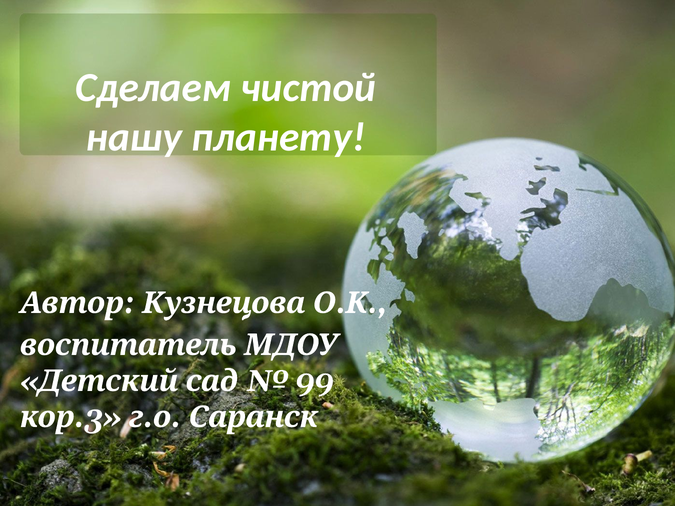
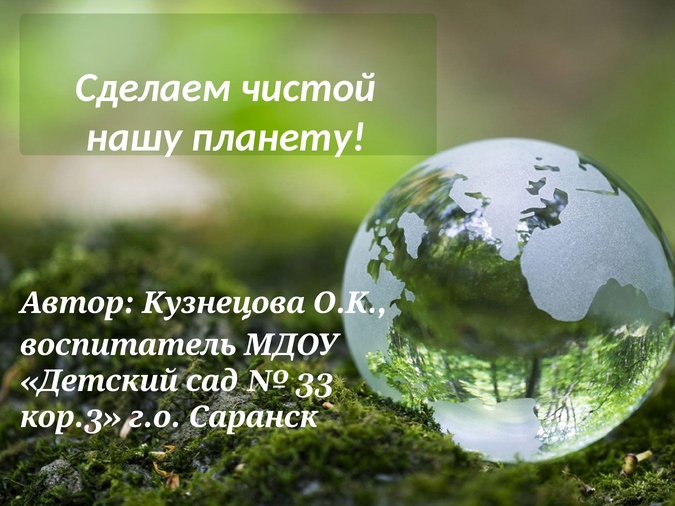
99: 99 -> 33
